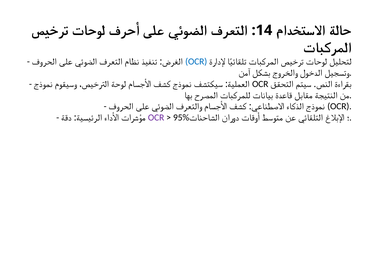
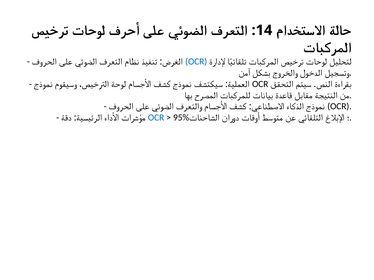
OCR at (156, 118) colour: purple -> blue
